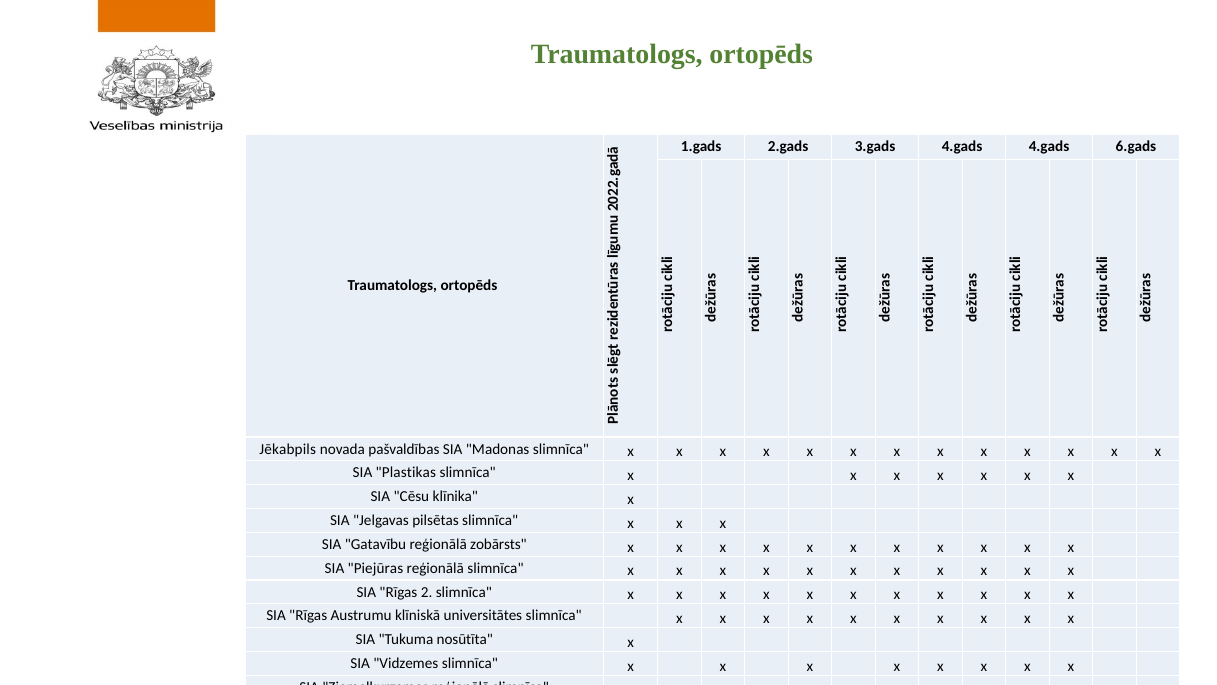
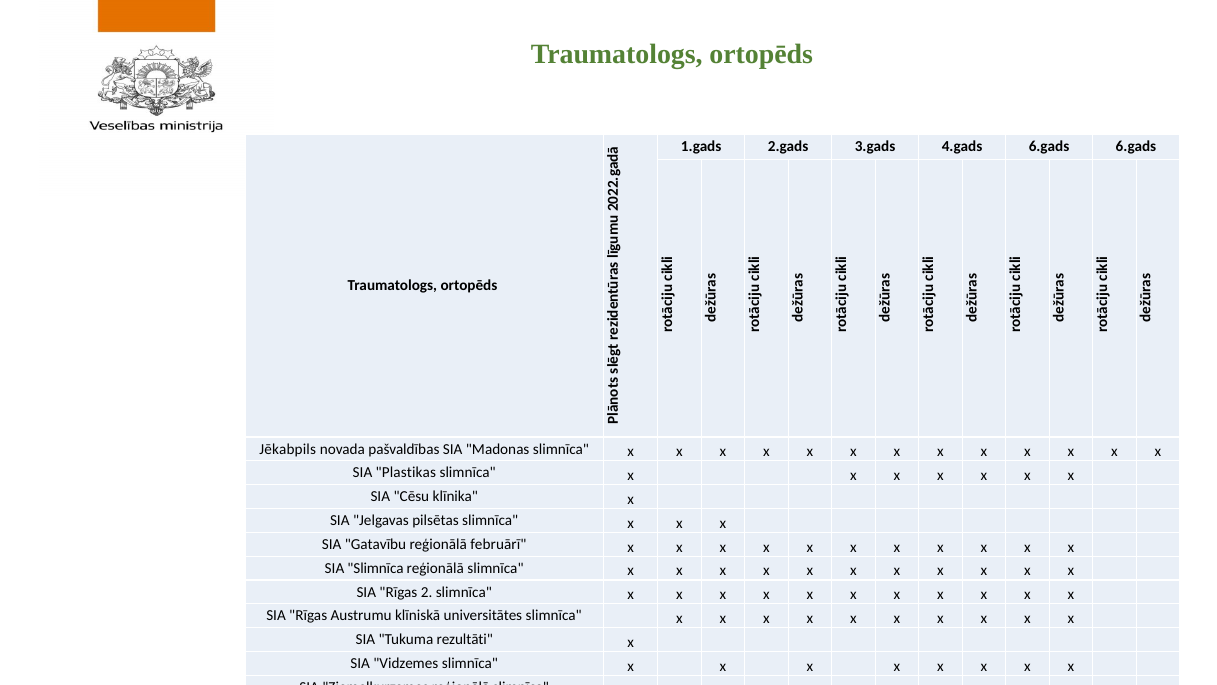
4.gads 4.gads: 4.gads -> 6.gads
zobārsts: zobārsts -> februārī
SIA Piejūras: Piejūras -> Slimnīca
nosūtīta: nosūtīta -> rezultāti
